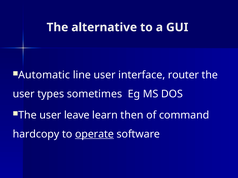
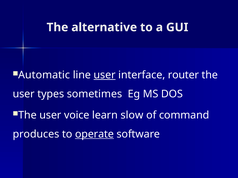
user at (105, 75) underline: none -> present
leave: leave -> voice
then: then -> slow
hardcopy: hardcopy -> produces
